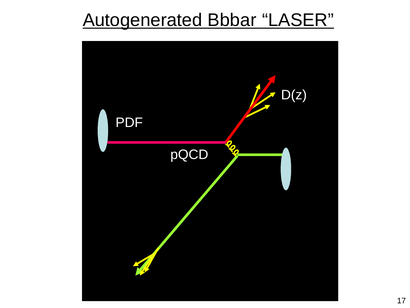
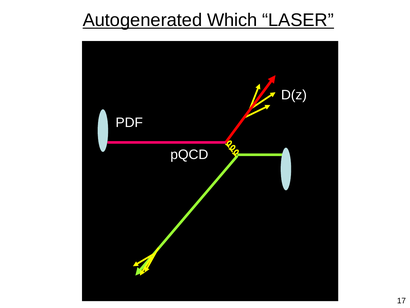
Bbbar: Bbbar -> Which
